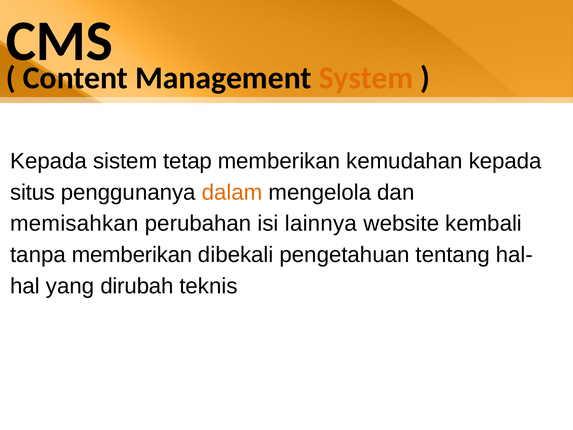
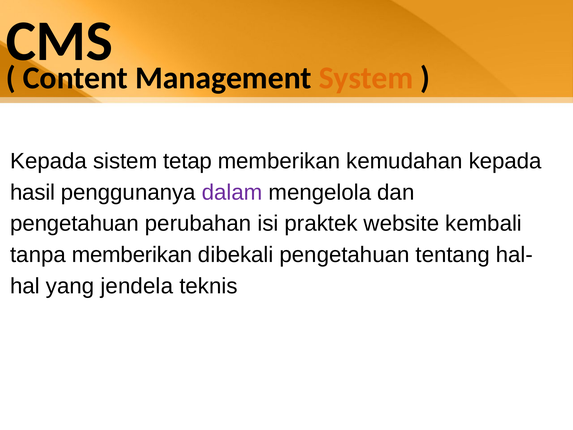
situs: situs -> hasil
dalam colour: orange -> purple
memisahkan at (74, 223): memisahkan -> pengetahuan
lainnya: lainnya -> praktek
dirubah: dirubah -> jendela
